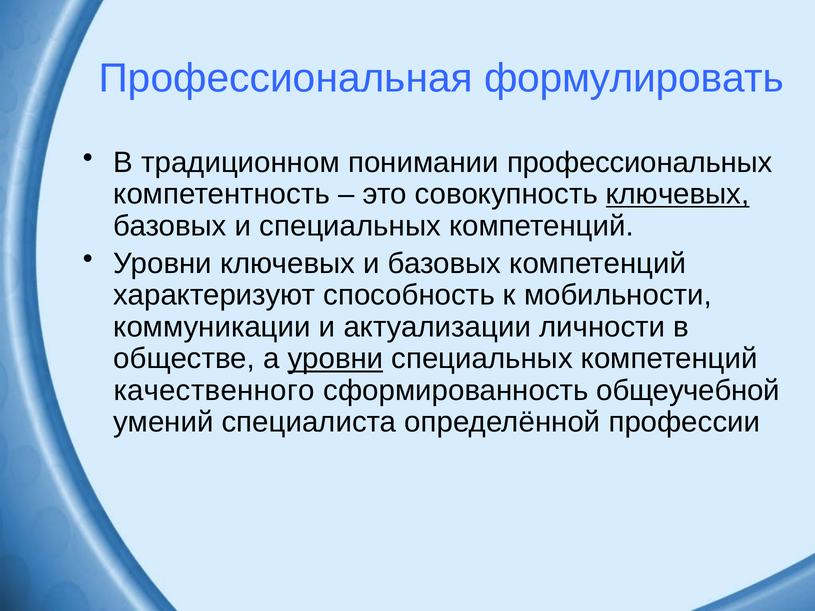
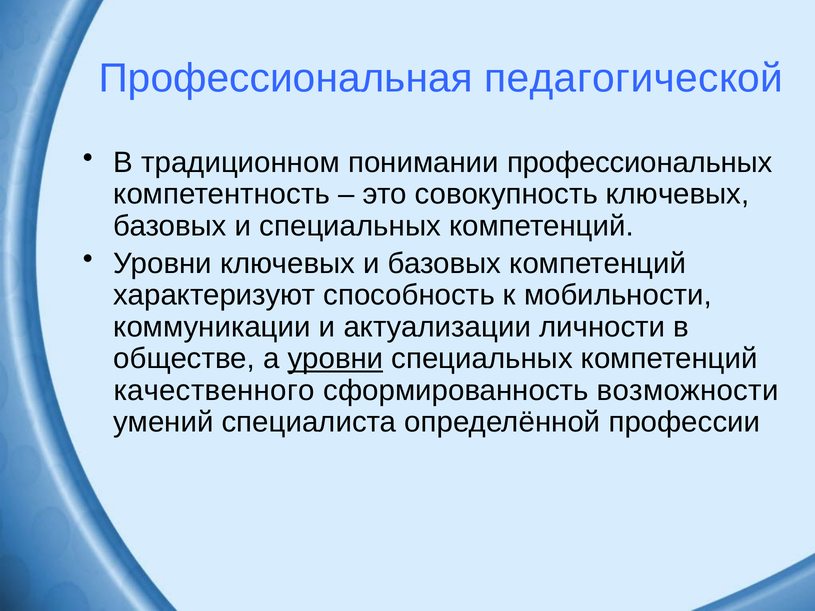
формулировать: формулировать -> педагогической
ключевых at (678, 194) underline: present -> none
общеучебной: общеучебной -> возможности
